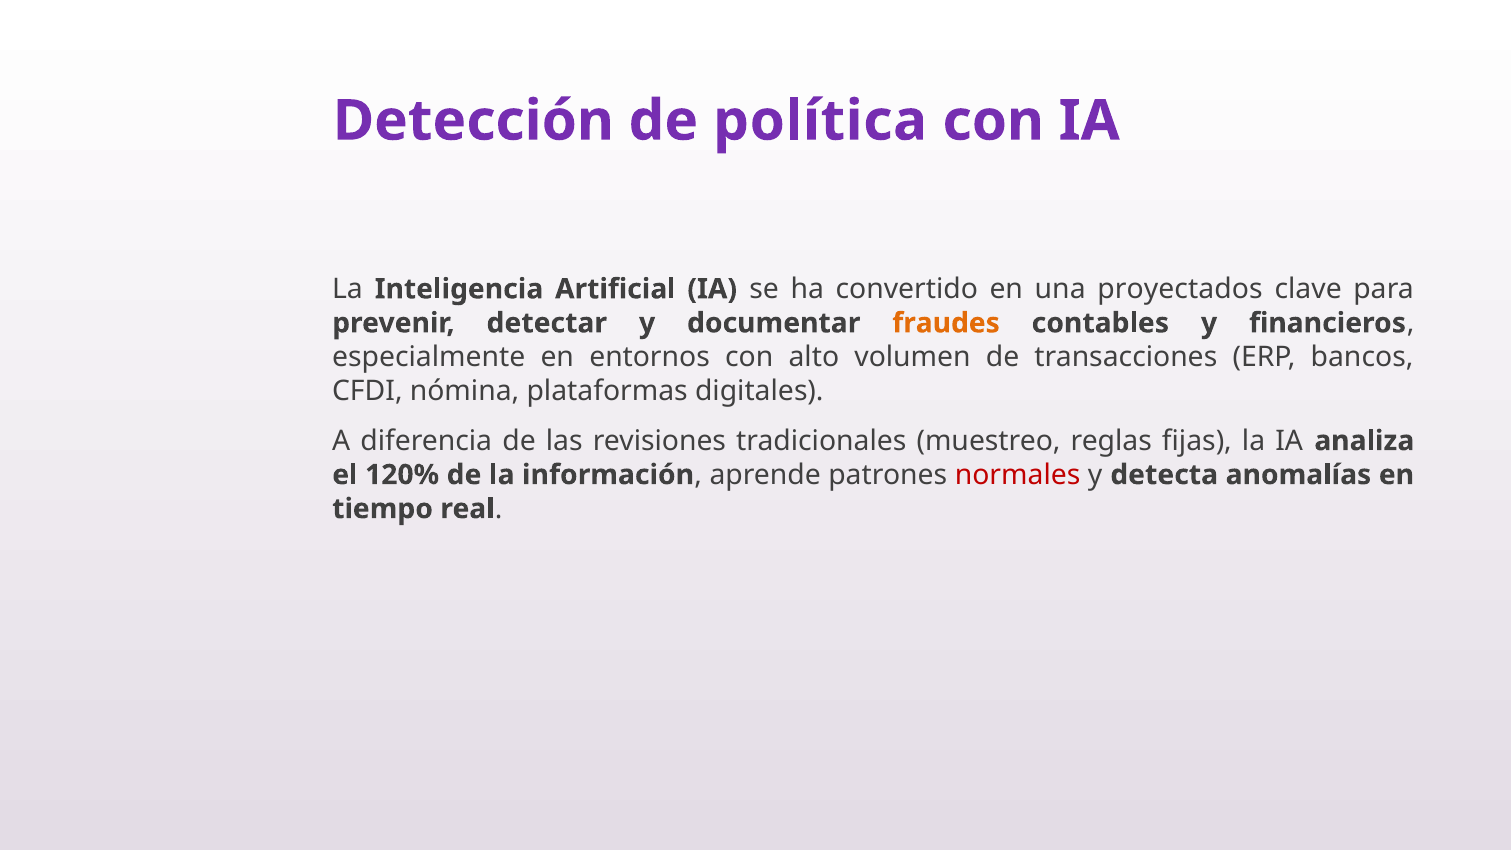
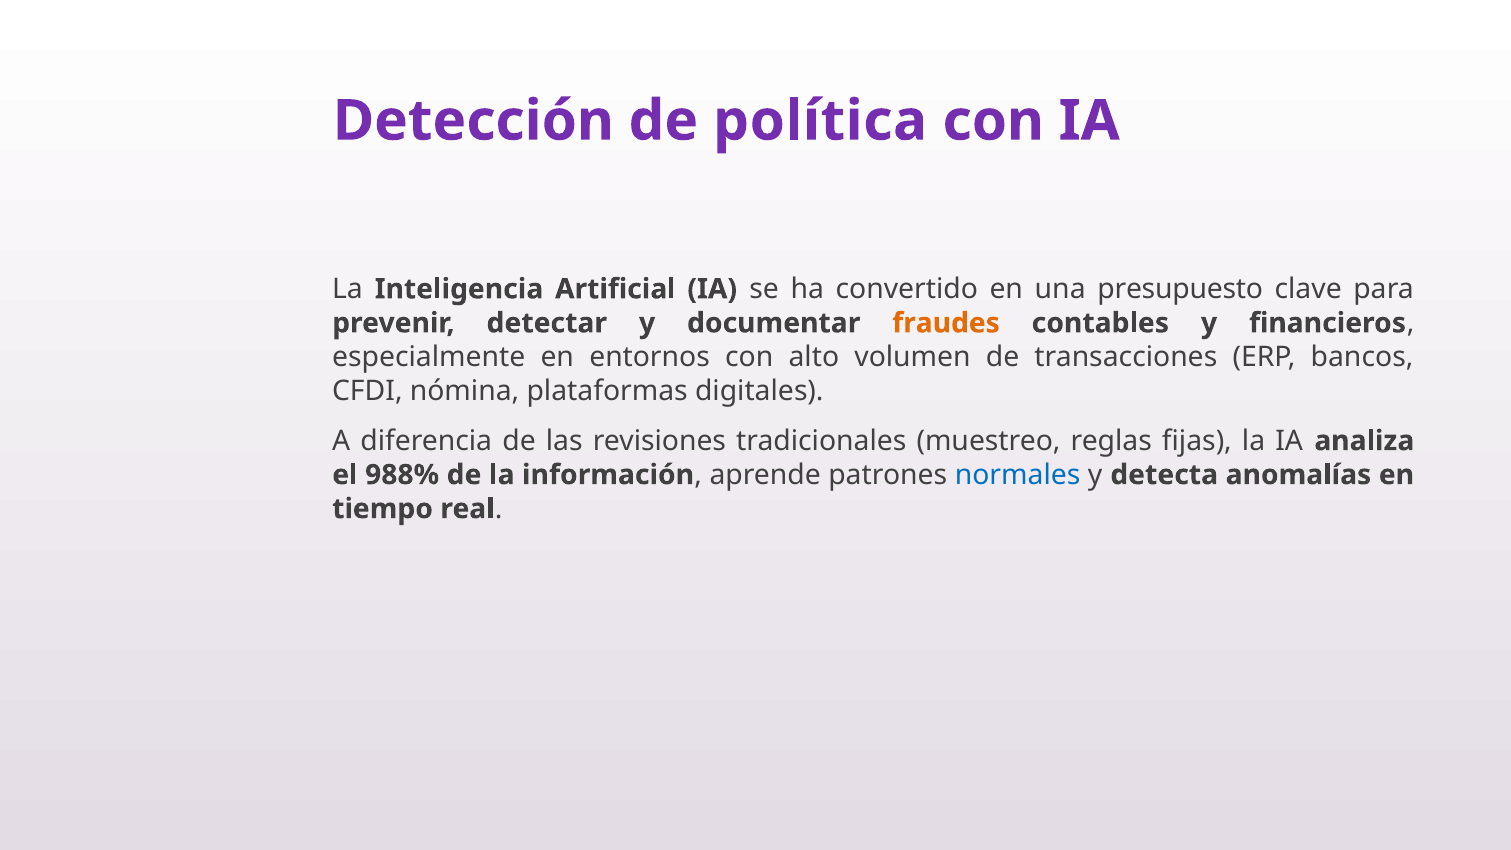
proyectados: proyectados -> presupuesto
120%: 120% -> 988%
normales colour: red -> blue
